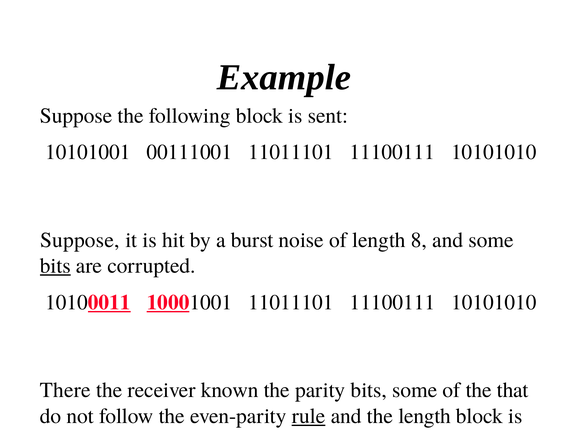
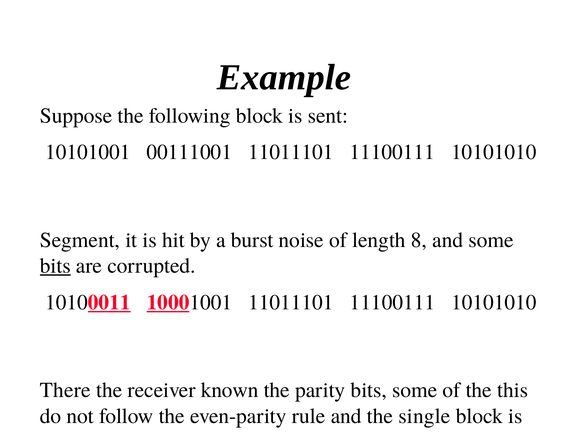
Suppose at (80, 240): Suppose -> Segment
that: that -> this
rule underline: present -> none
the length: length -> single
